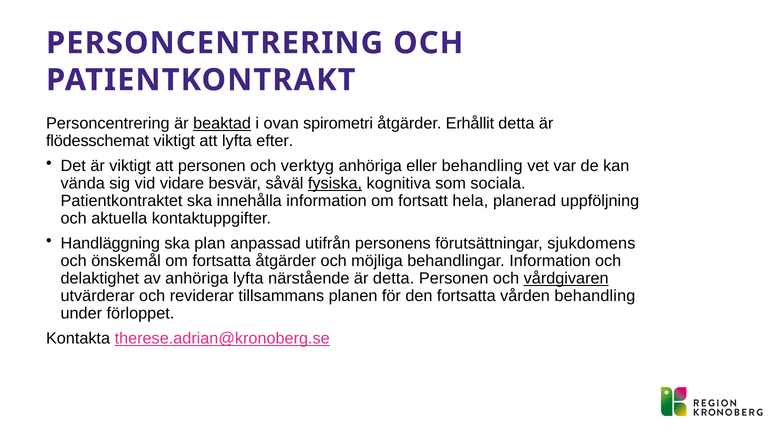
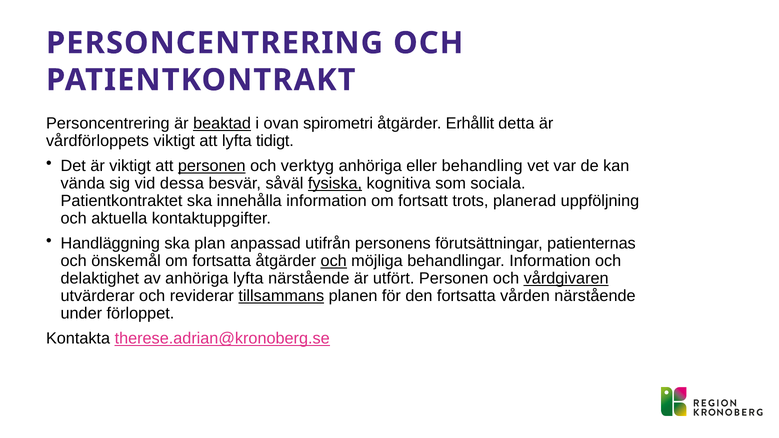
flödesschemat: flödesschemat -> vårdförloppets
efter: efter -> tidigt
personen at (212, 166) underline: none -> present
vidare: vidare -> dessa
hela: hela -> trots
sjukdomens: sjukdomens -> patienternas
och at (334, 261) underline: none -> present
är detta: detta -> utfört
tillsammans underline: none -> present
vården behandling: behandling -> närstående
